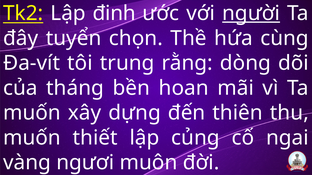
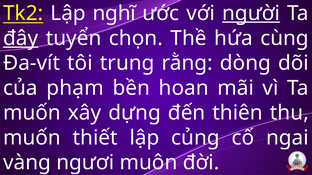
đinh: đinh -> nghĩ
đây underline: none -> present
tháng: tháng -> phạm
